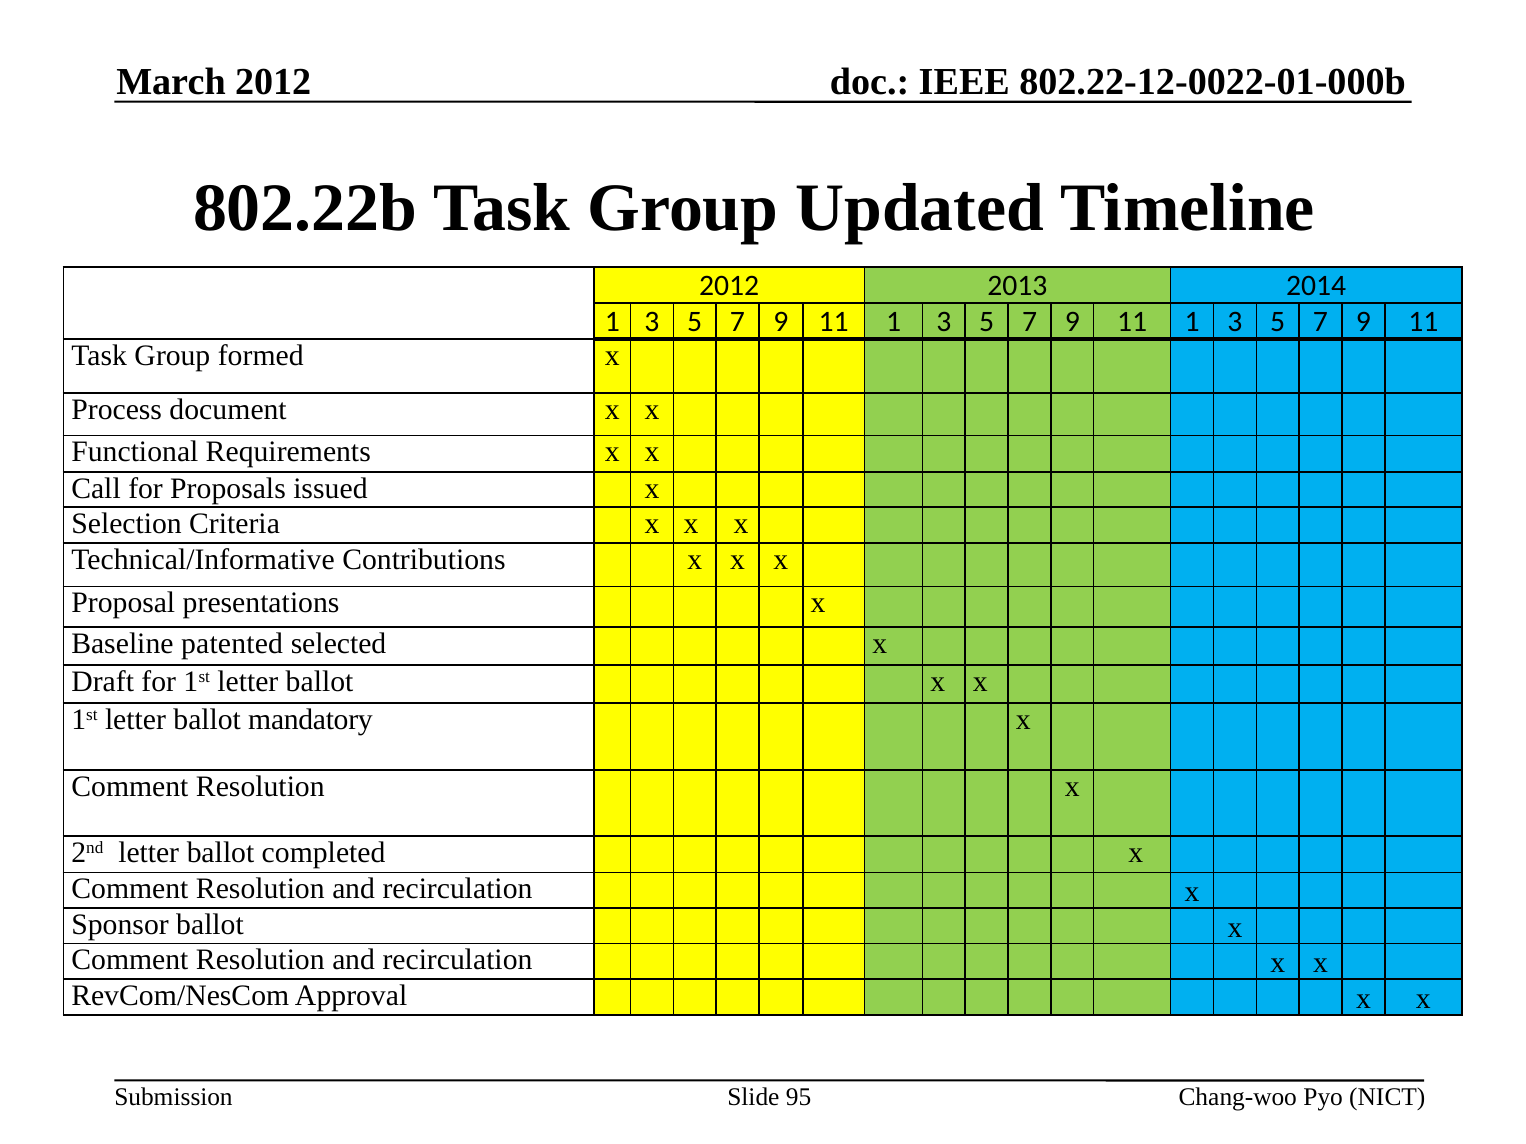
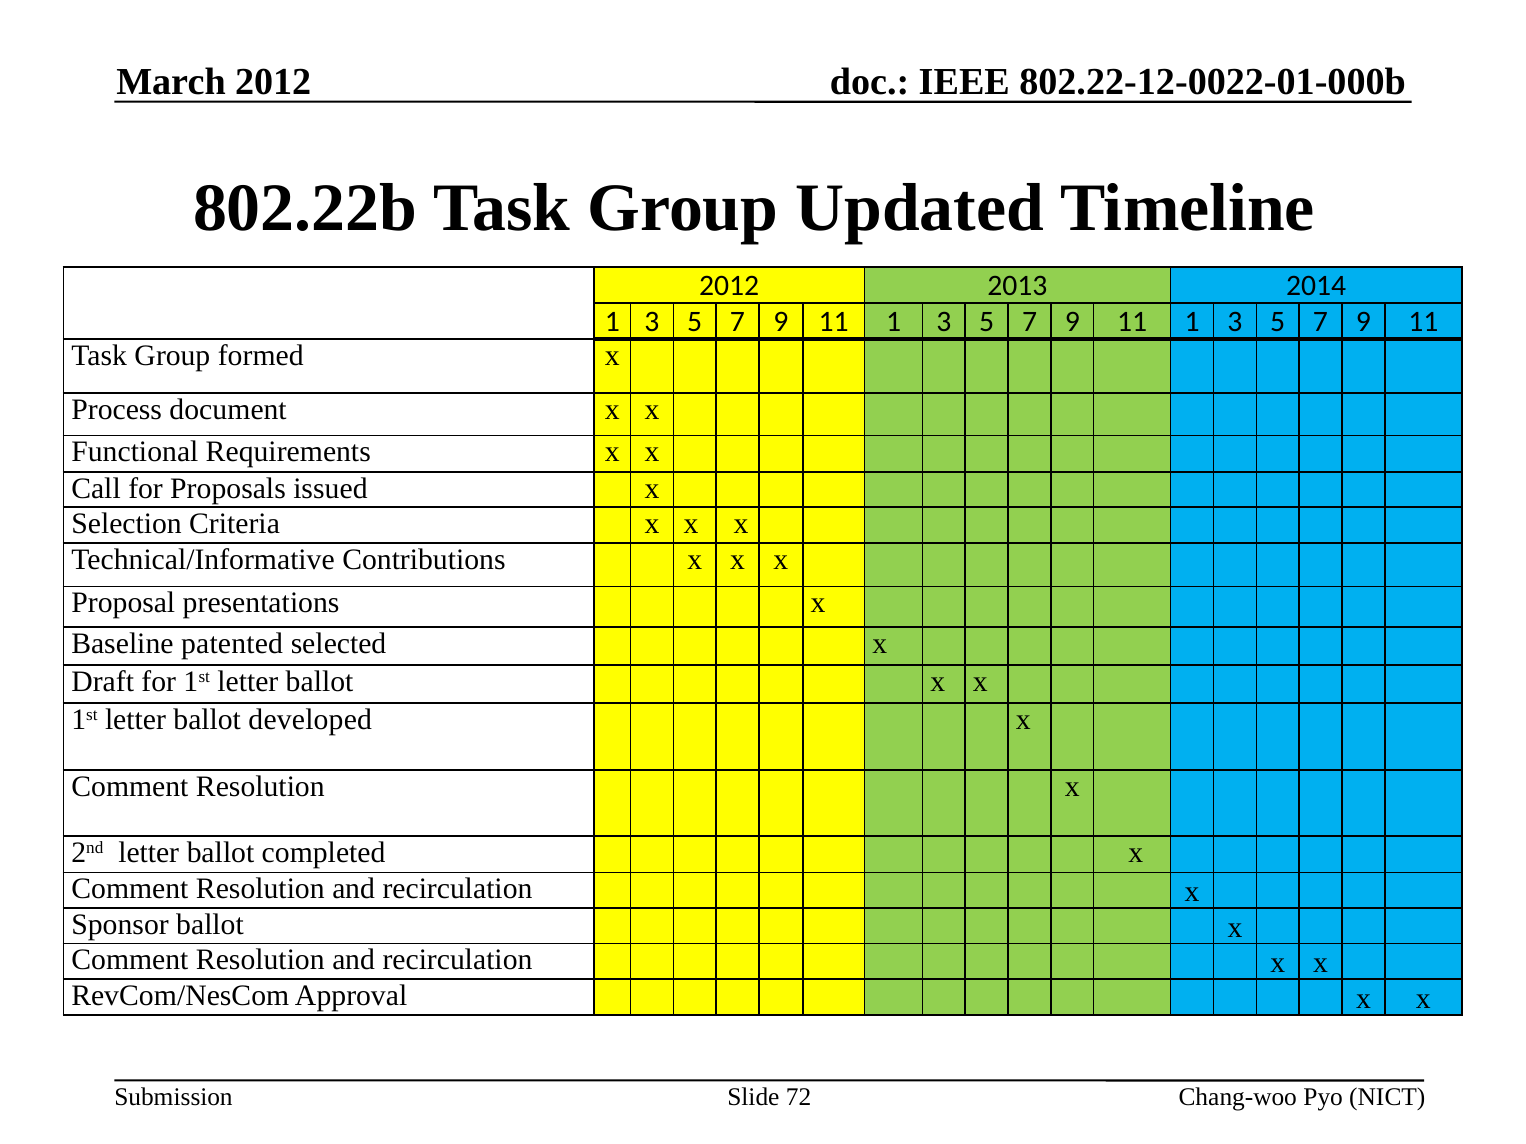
mandatory: mandatory -> developed
95: 95 -> 72
